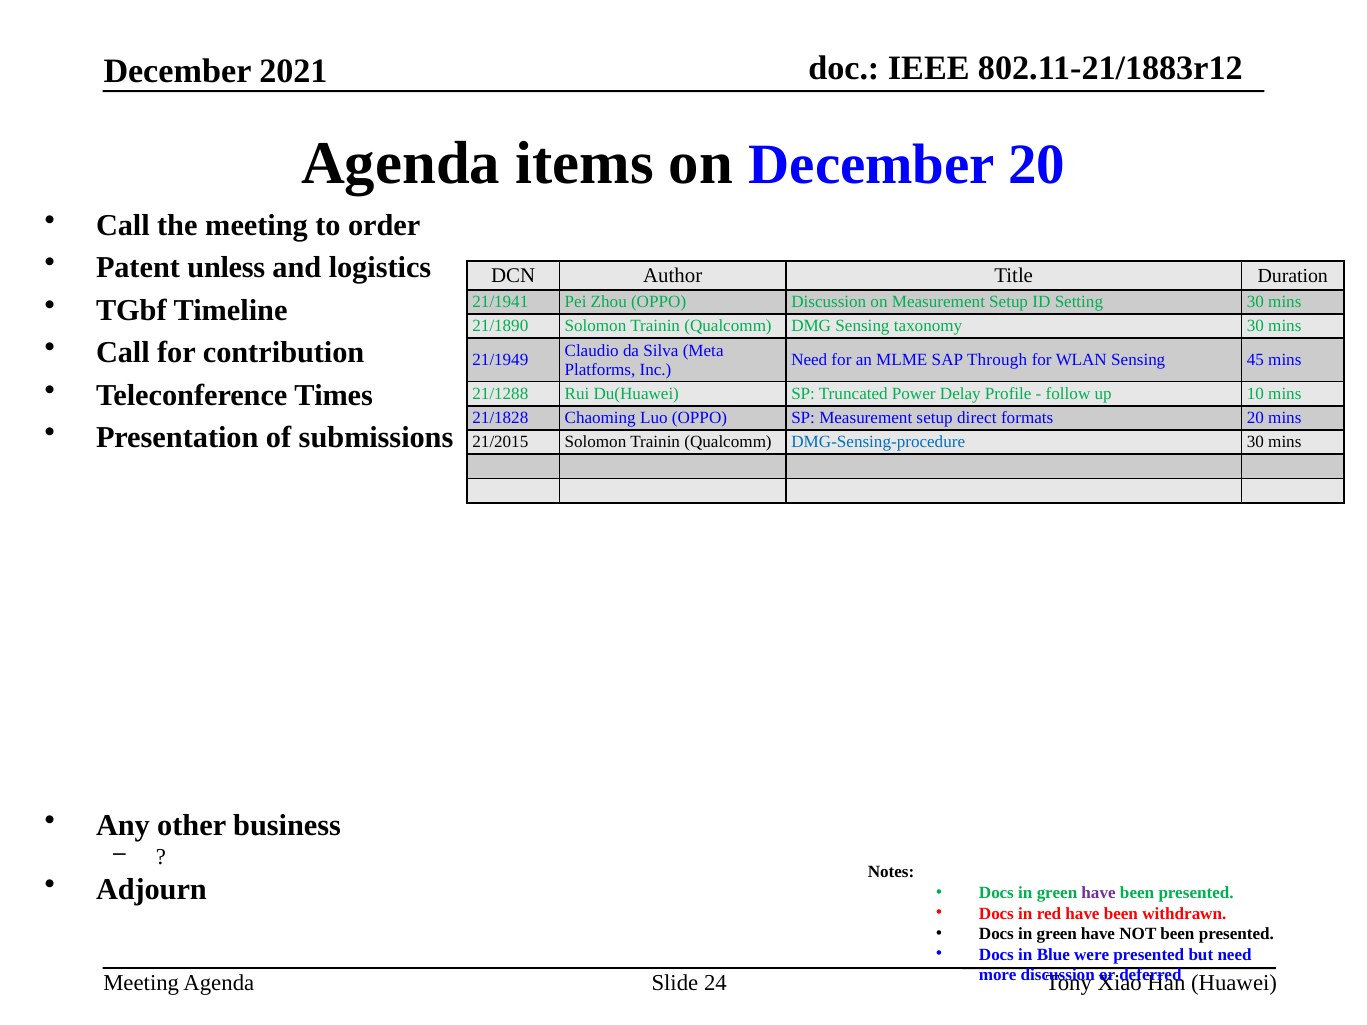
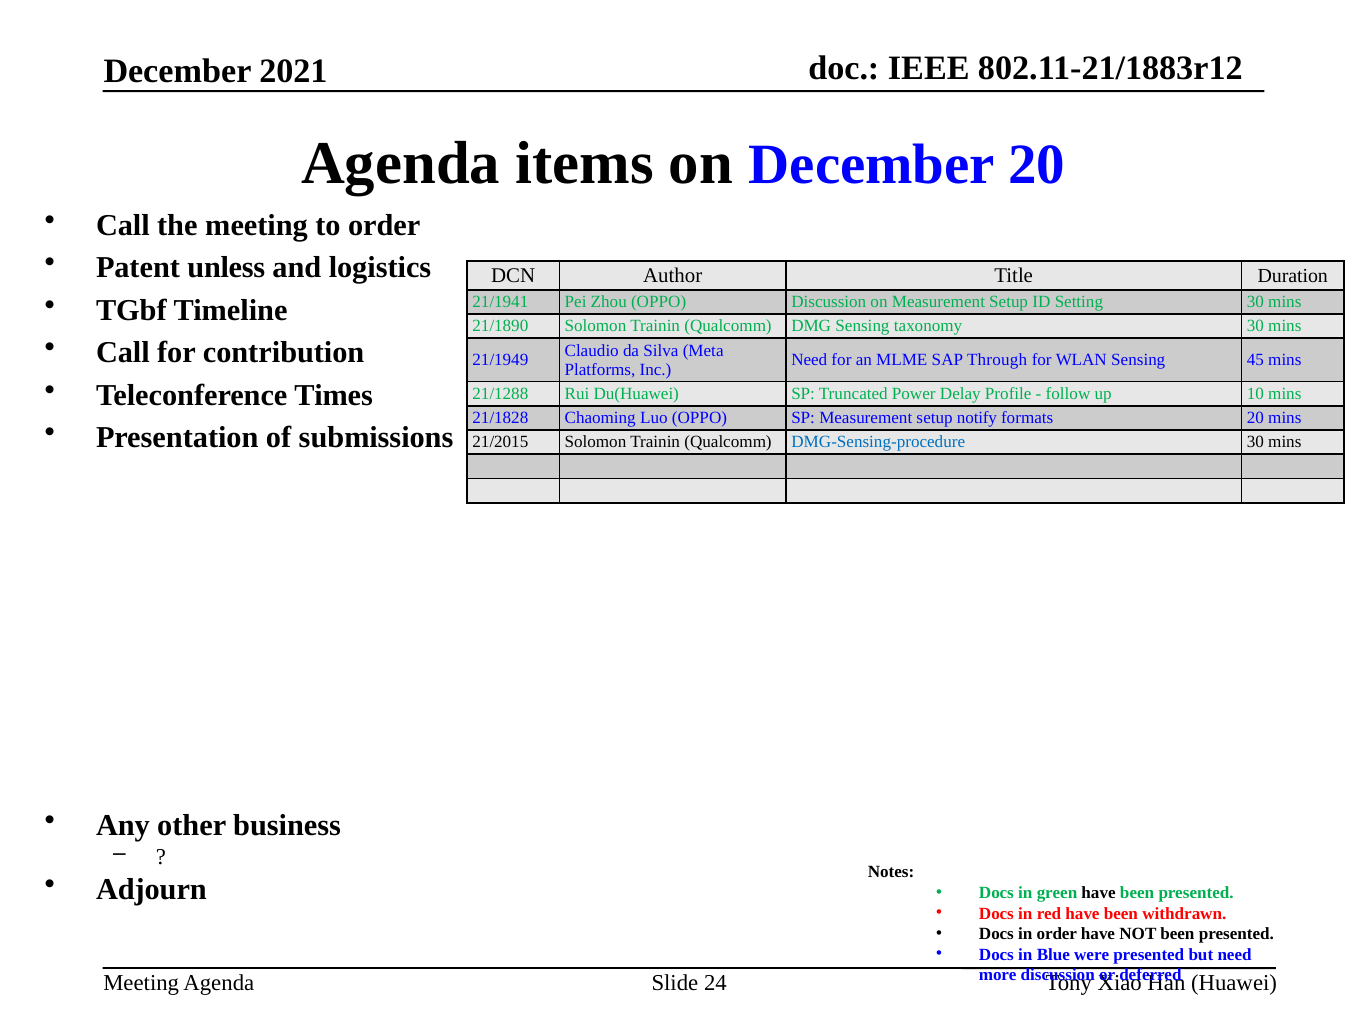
direct: direct -> notify
have at (1099, 893) colour: purple -> black
green at (1057, 934): green -> order
